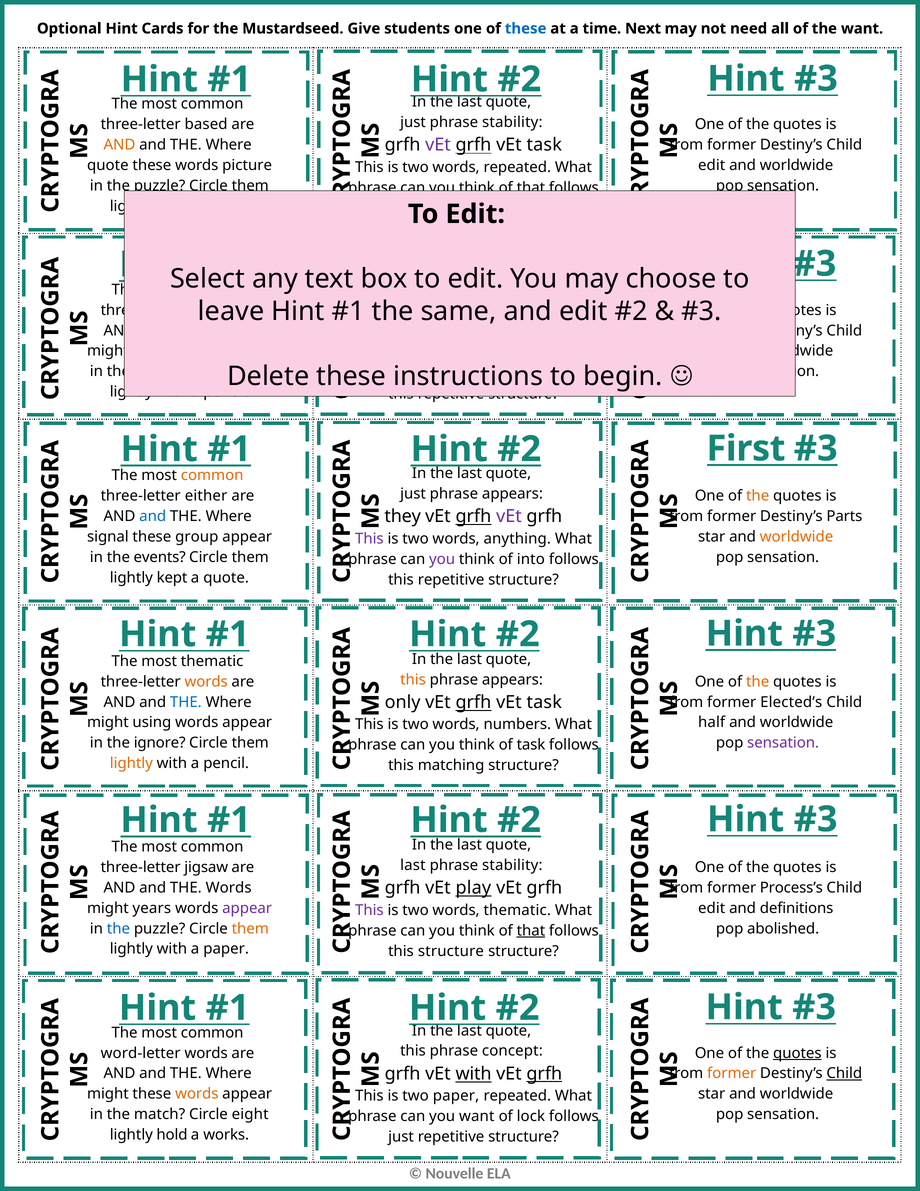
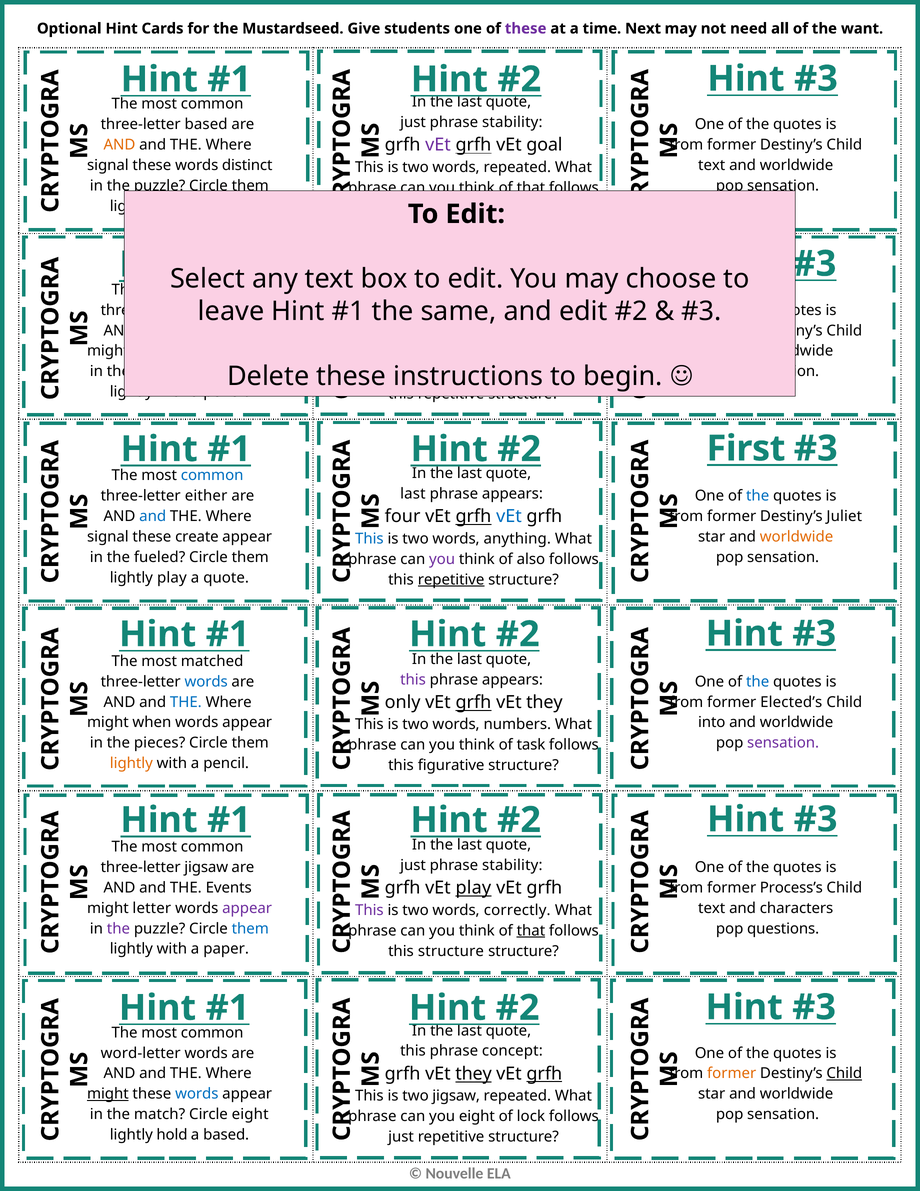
these at (526, 29) colour: blue -> purple
task at (544, 145): task -> goal
quote at (108, 165): quote -> signal
picture: picture -> distinct
edit at (712, 165): edit -> text
common at (212, 475) colour: orange -> blue
just at (413, 494): just -> last
the at (758, 496) colour: orange -> blue
they: they -> four
vEt at (509, 516) colour: purple -> blue
Parts: Parts -> Juliet
group: group -> create
This at (369, 539) colour: purple -> blue
events: events -> fueled
into: into -> also
lightly kept: kept -> play
repetitive at (451, 579) underline: none -> present
thematic at (212, 661): thematic -> matched
this at (413, 679) colour: orange -> purple
words at (206, 681) colour: orange -> blue
the at (758, 681) colour: orange -> blue
task at (544, 702): task -> they
using: using -> when
half: half -> into
ignore: ignore -> pieces
matching: matching -> figurative
last at (413, 865): last -> just
THE Words: Words -> Events
years: years -> letter
edit at (712, 908): edit -> text
definitions: definitions -> characters
words thematic: thematic -> correctly
the at (118, 928) colour: blue -> purple
them at (250, 928) colour: orange -> blue
abolished: abolished -> questions
quotes at (797, 1053) underline: present -> none
with at (474, 1073): with -> they
might at (108, 1094) underline: none -> present
words at (197, 1094) colour: orange -> blue
two paper: paper -> jigsaw
you want: want -> eight
a works: works -> based
